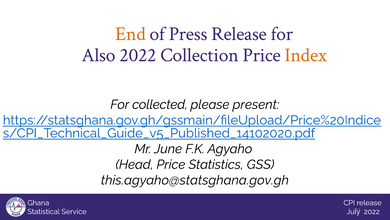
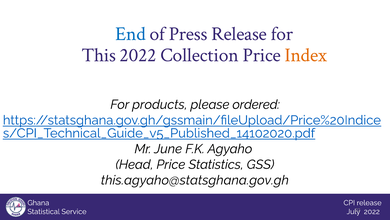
End colour: orange -> blue
Also: Also -> This
collected: collected -> products
present: present -> ordered
